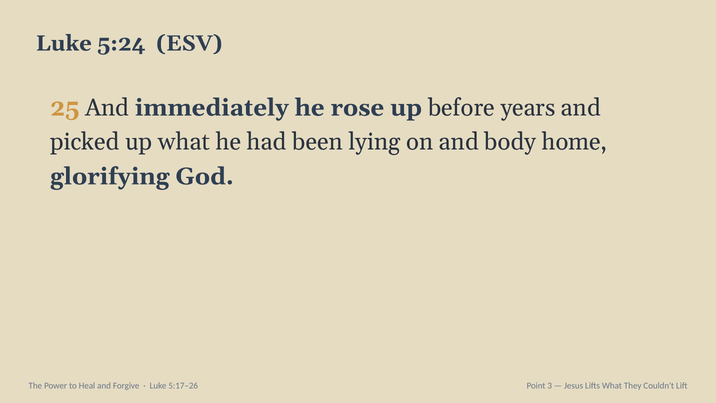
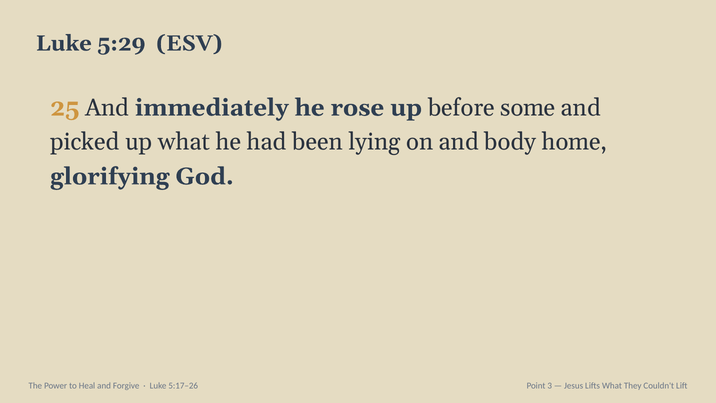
5:24: 5:24 -> 5:29
years: years -> some
